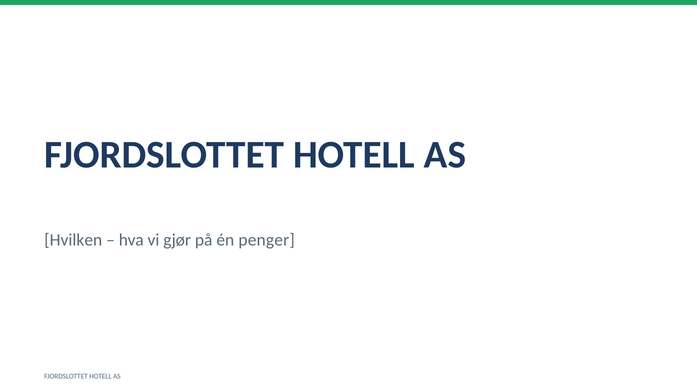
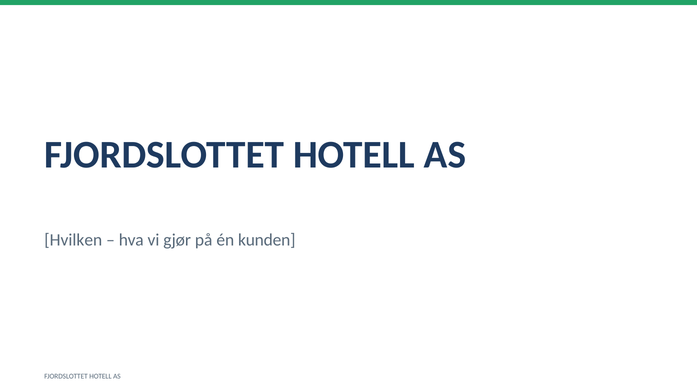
penger: penger -> kunden
